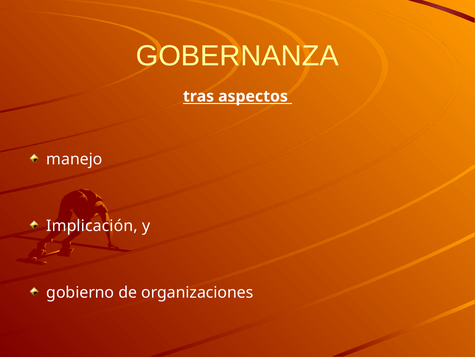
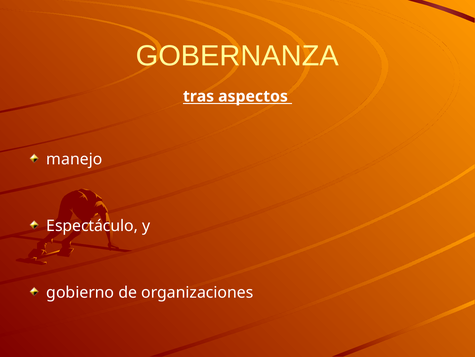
Implicación: Implicación -> Espectáculo
